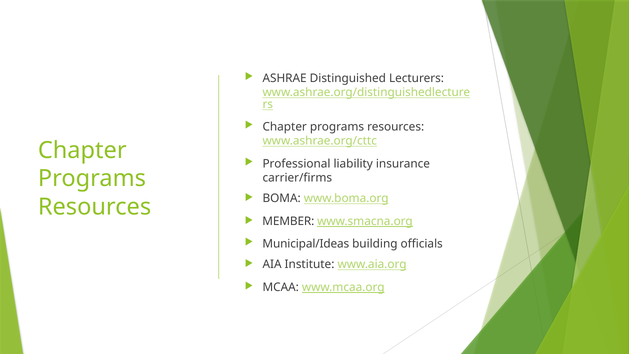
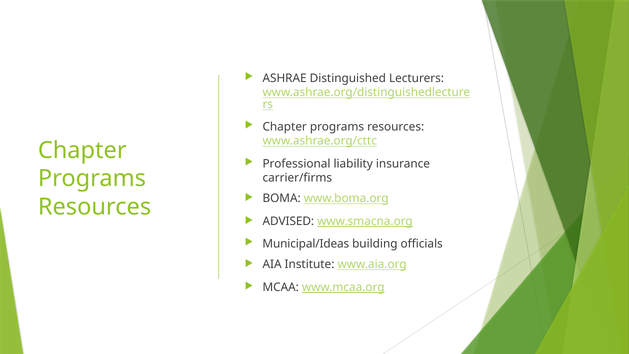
MEMBER: MEMBER -> ADVISED
